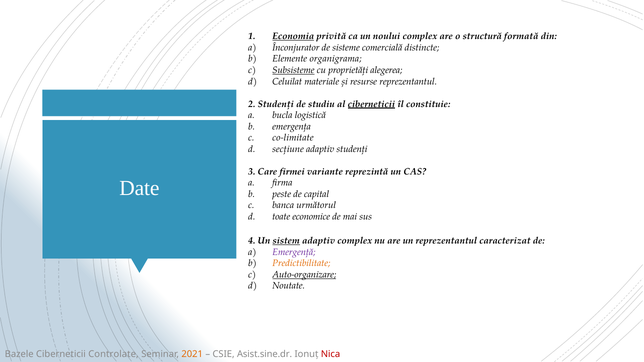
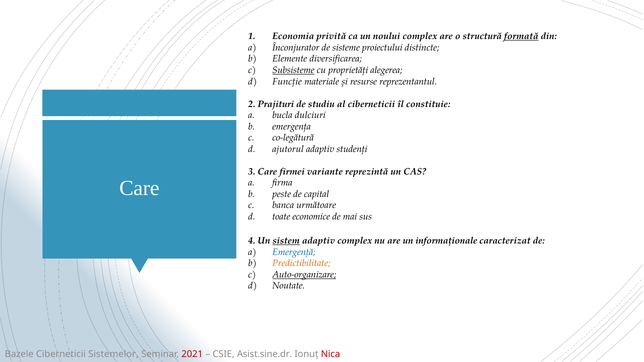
Economia underline: present -> none
formată underline: none -> present
comercială: comercială -> proiectului
organigrama: organigrama -> diversificarea
Celuilat: Celuilat -> Funcție
2 Studenți: Studenți -> Prajituri
ciberneticii at (371, 104) underline: present -> none
logistică: logistică -> dulciuri
co-limitate: co-limitate -> co-legătură
secțiune: secțiune -> ajutorul
Date at (139, 188): Date -> Care
următorul: următorul -> următoare
un reprezentantul: reprezentantul -> informaționale
Emergență colour: purple -> blue
Controlate: Controlate -> Sistemelor
2021 colour: orange -> red
